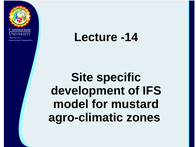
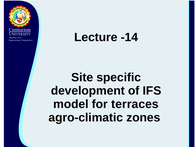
mustard: mustard -> terraces
